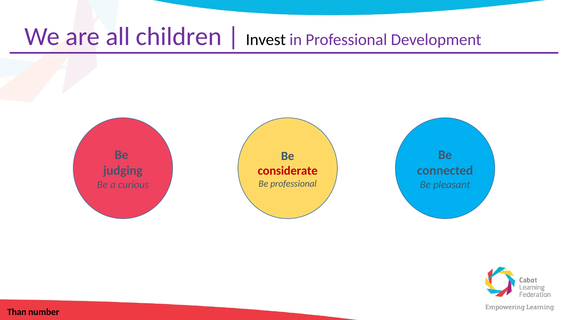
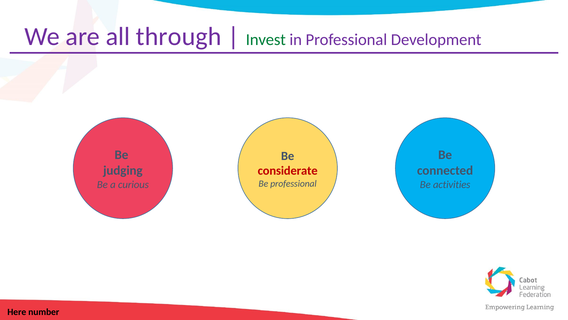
children: children -> through
Invest colour: black -> green
pleasant: pleasant -> activities
Than: Than -> Here
